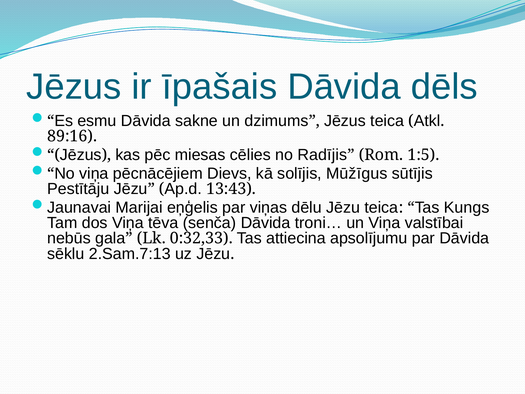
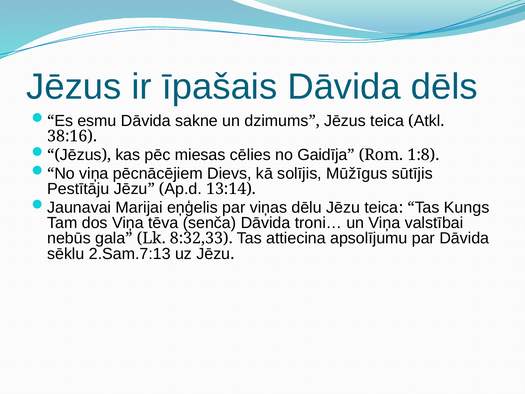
89:16: 89:16 -> 38:16
Radījis: Radījis -> Gaidīja
1:5: 1:5 -> 1:8
13:43: 13:43 -> 13:14
0:32,33: 0:32,33 -> 8:32,33
